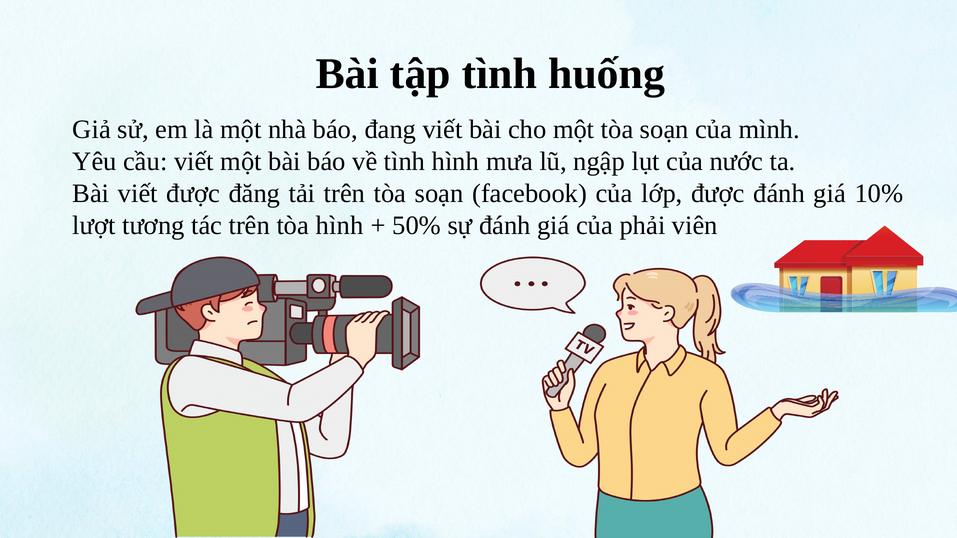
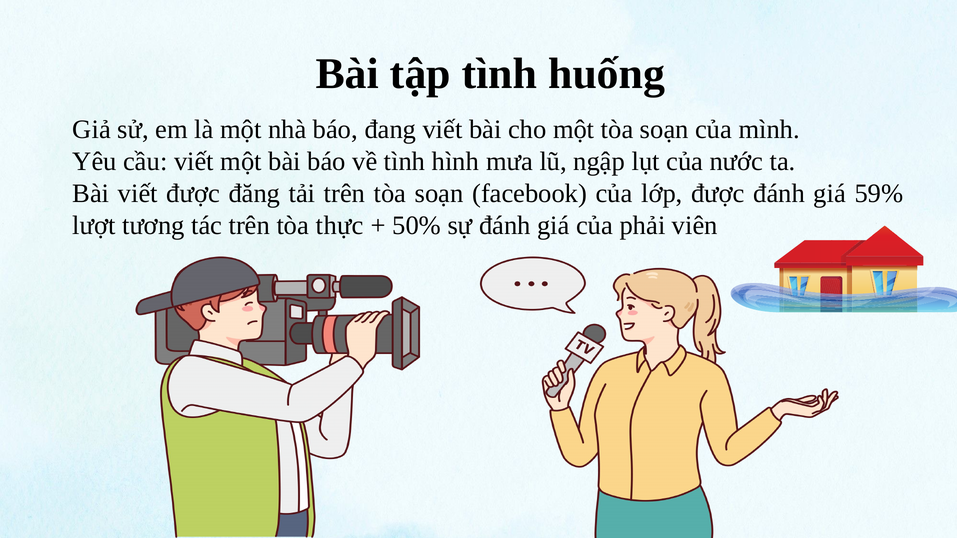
10%: 10% -> 59%
tòa hình: hình -> thực
